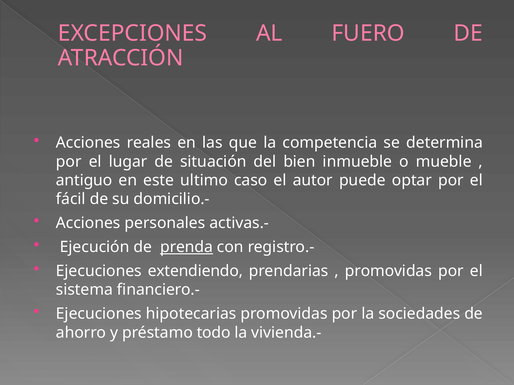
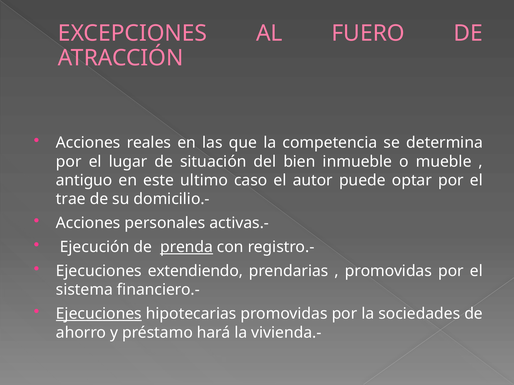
fácil: fácil -> trae
Ejecuciones at (99, 314) underline: none -> present
todo: todo -> hará
